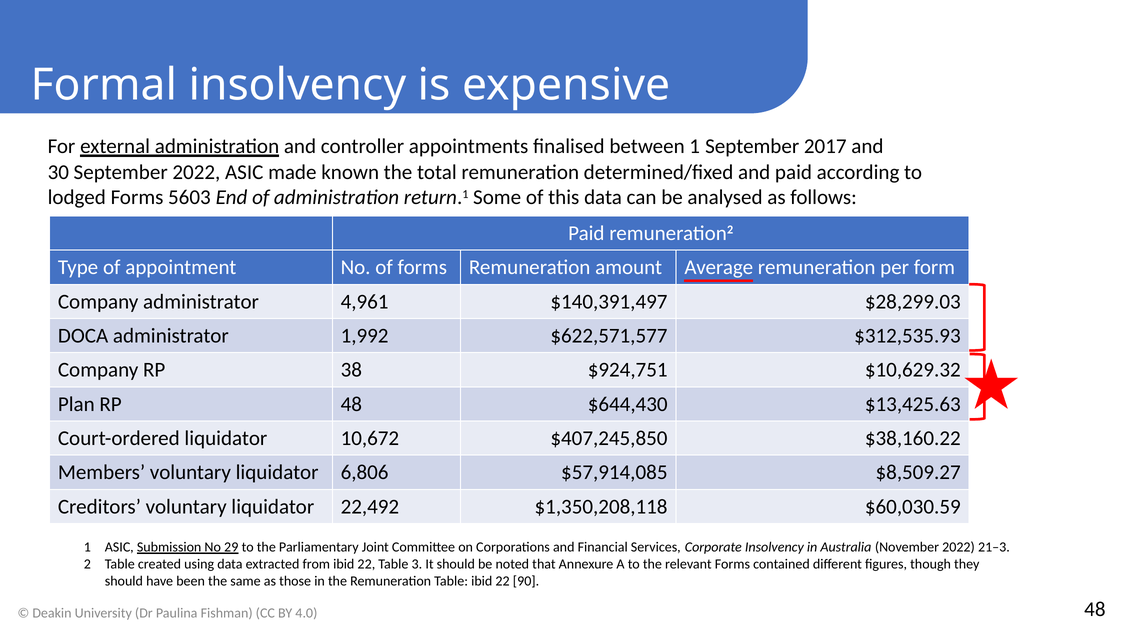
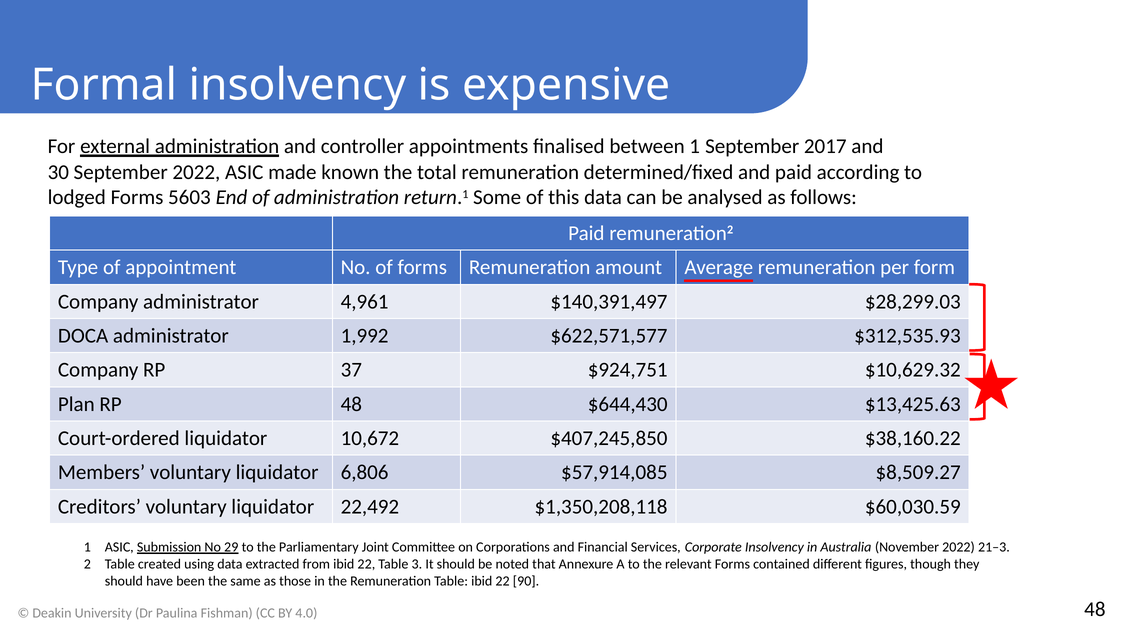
38: 38 -> 37
